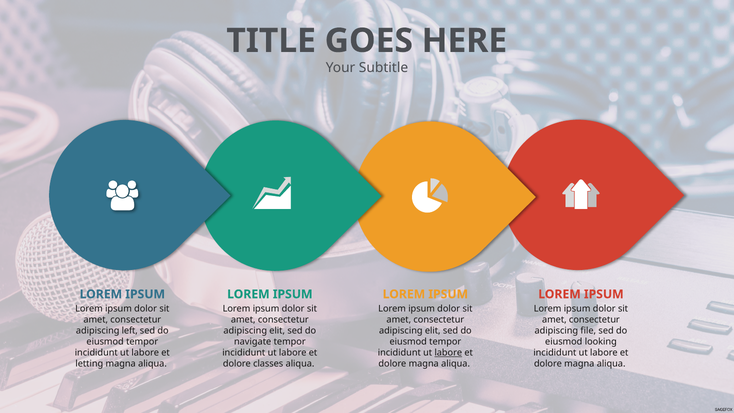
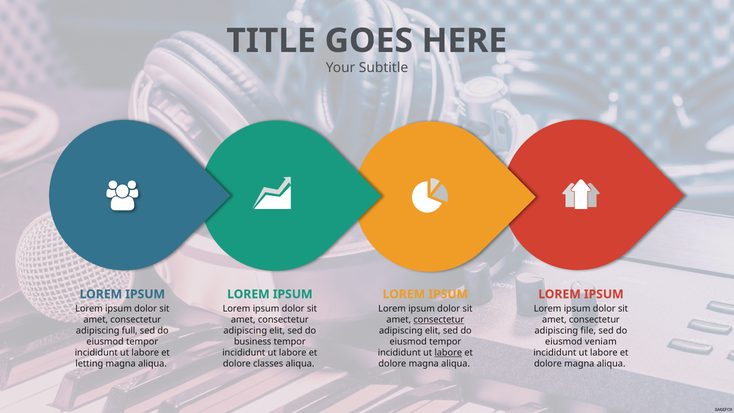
consectetur at (439, 320) underline: none -> present
left: left -> full
navigate: navigate -> business
looking: looking -> veniam
